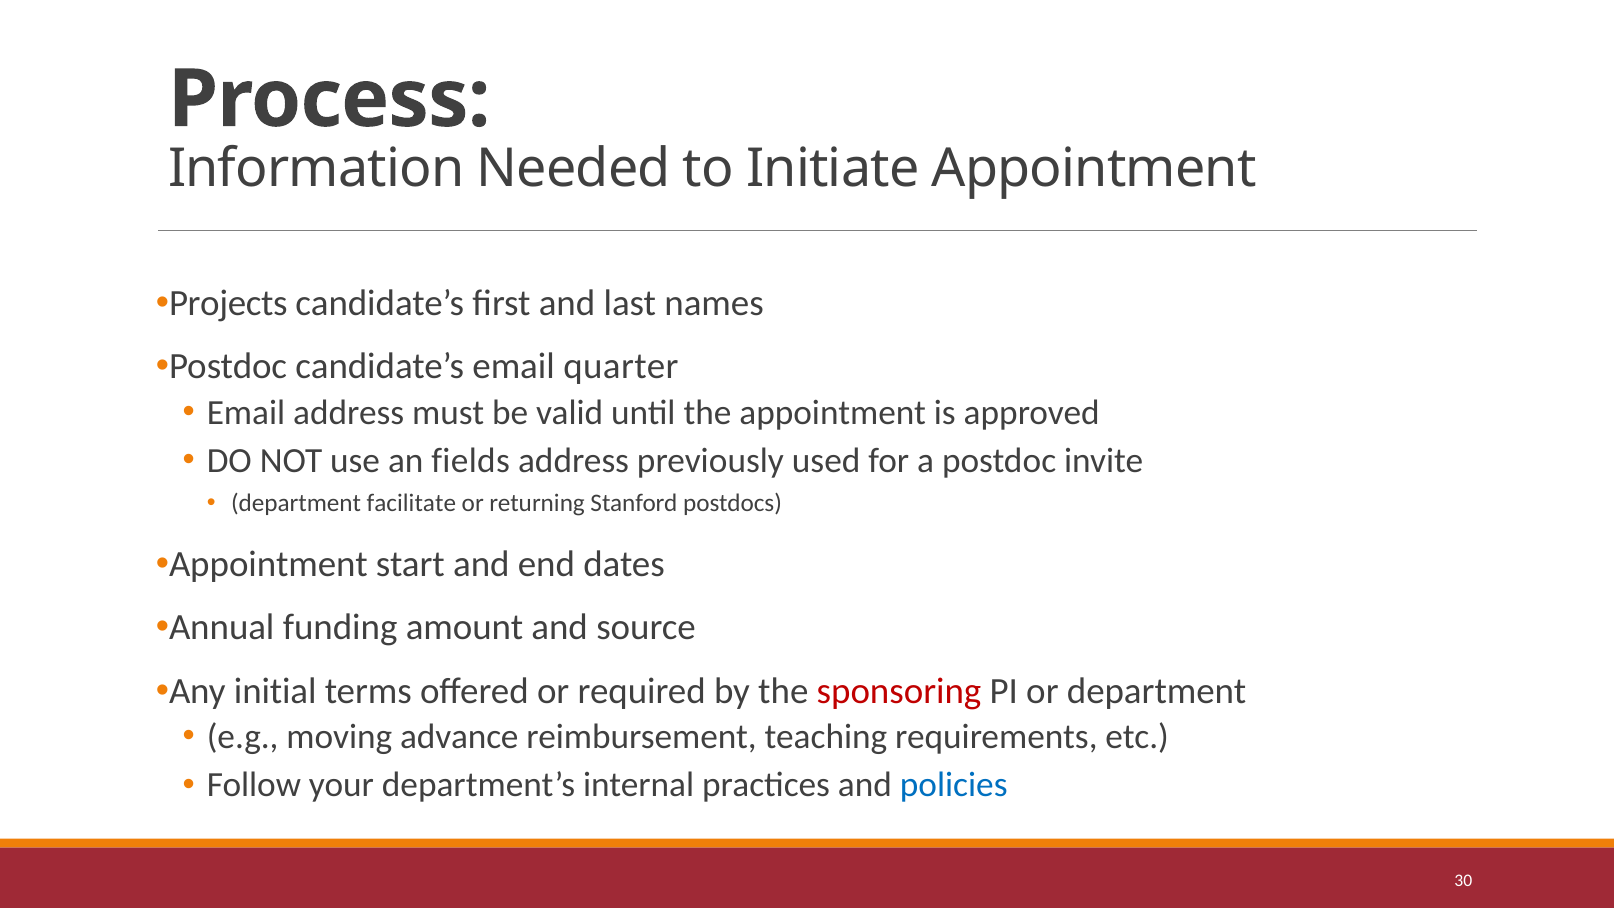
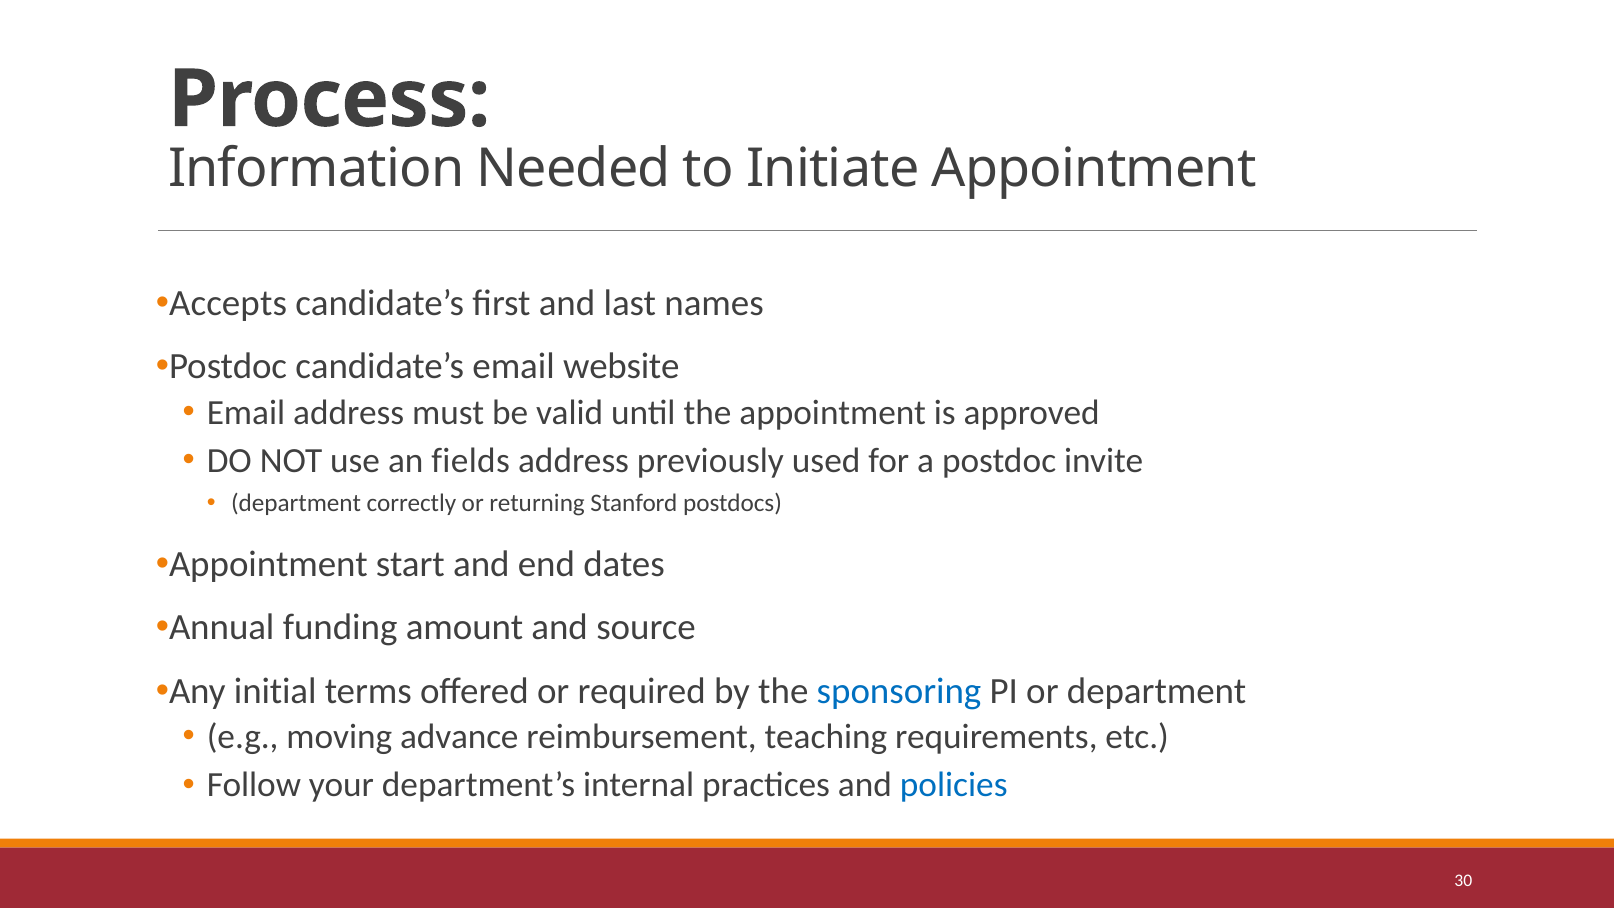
Projects: Projects -> Accepts
quarter: quarter -> website
facilitate: facilitate -> correctly
sponsoring colour: red -> blue
